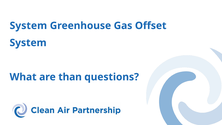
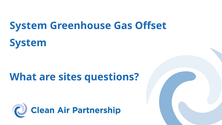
than: than -> sites
